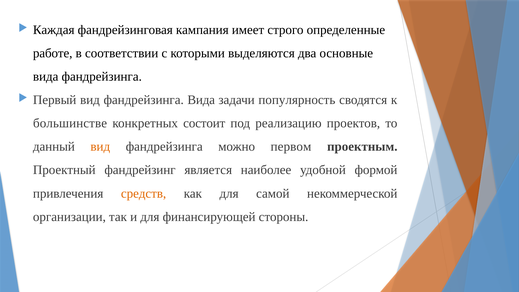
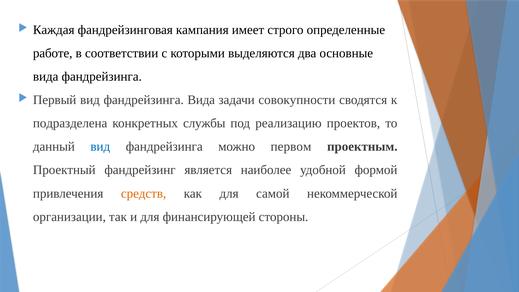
популярность: популярность -> совокупности
большинстве: большинстве -> подразделена
состоит: состоит -> службы
вид at (100, 147) colour: orange -> blue
